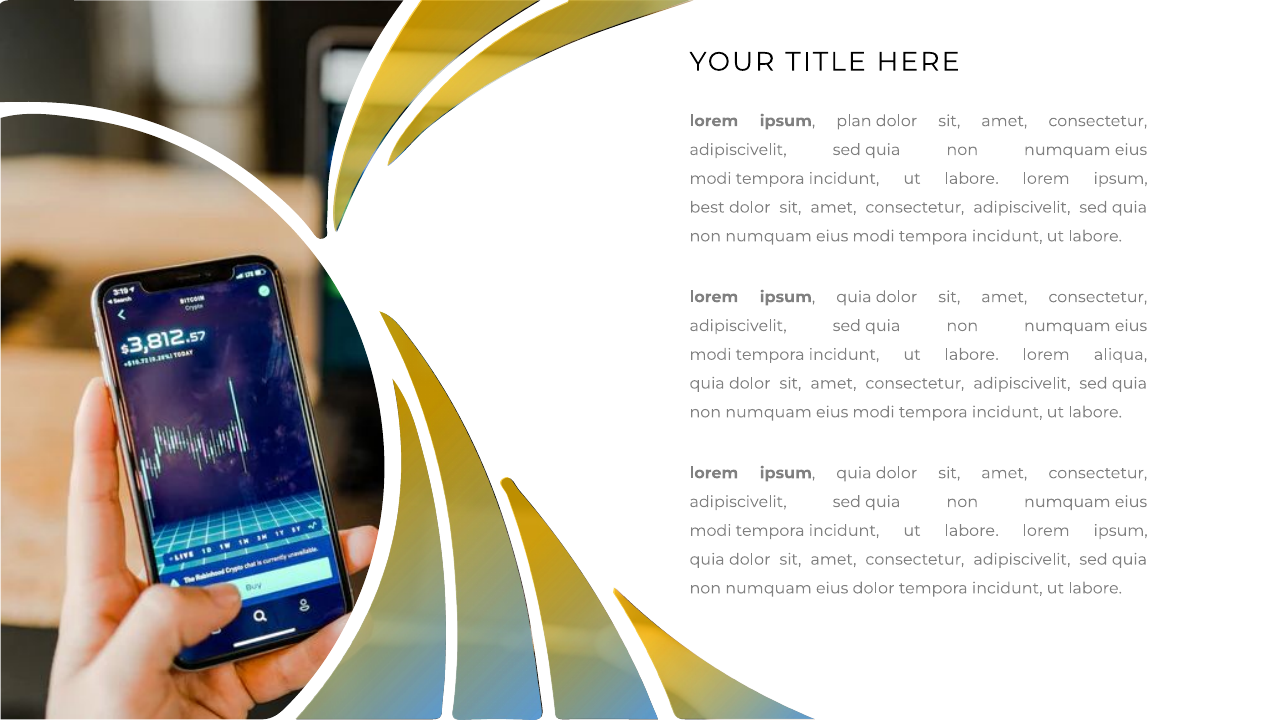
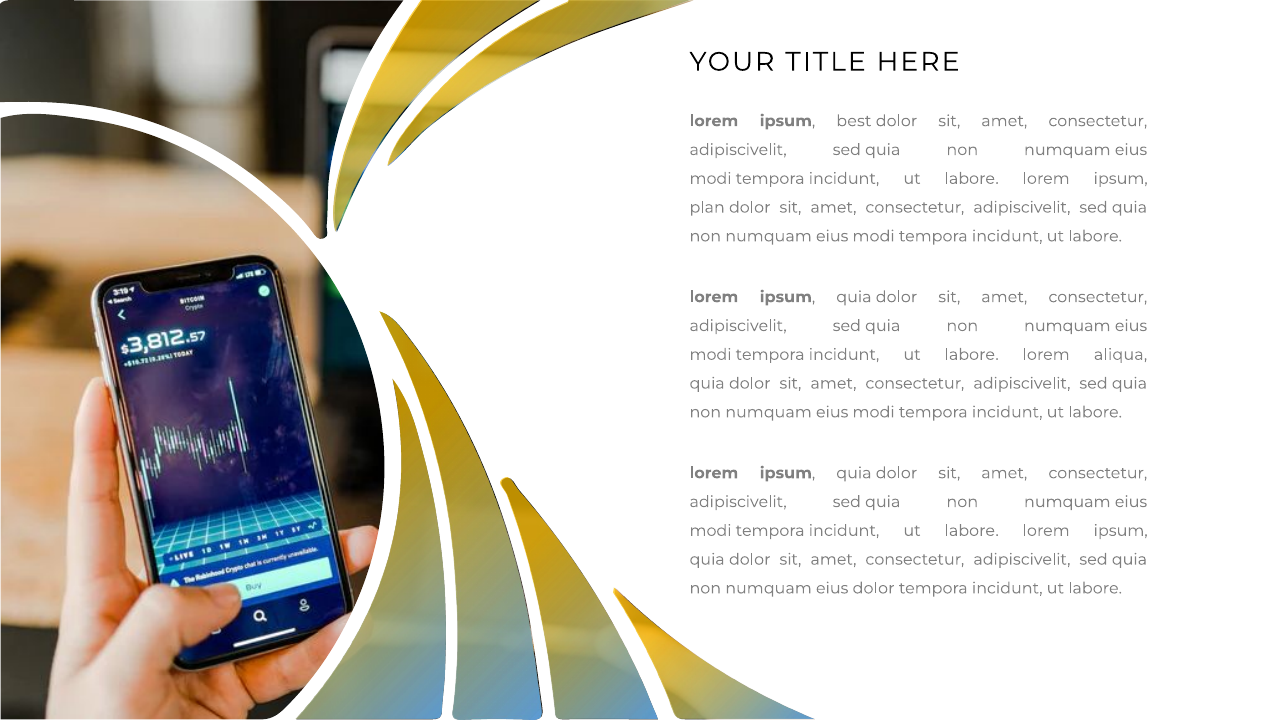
plan: plan -> best
best: best -> plan
